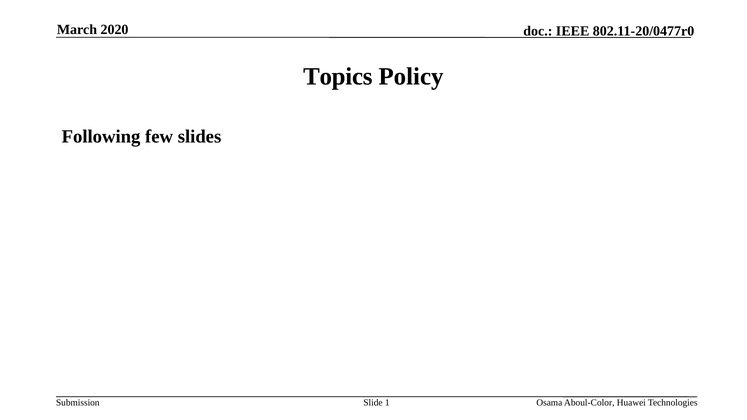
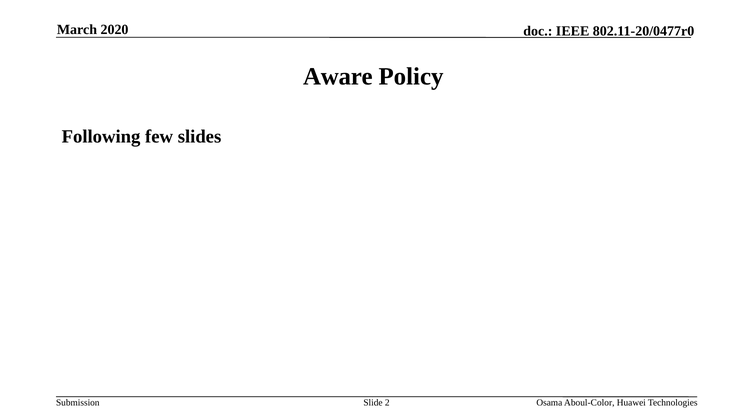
Topics: Topics -> Aware
1: 1 -> 2
